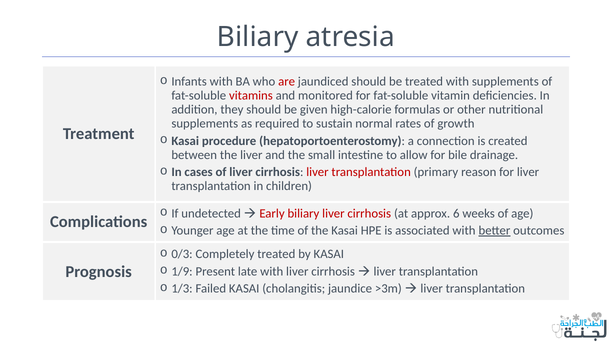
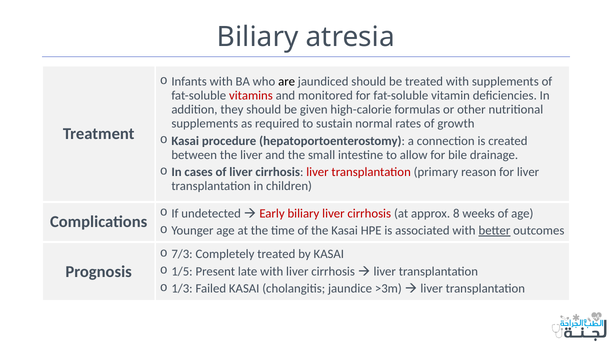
are colour: red -> black
6: 6 -> 8
0/3: 0/3 -> 7/3
1/9: 1/9 -> 1/5
